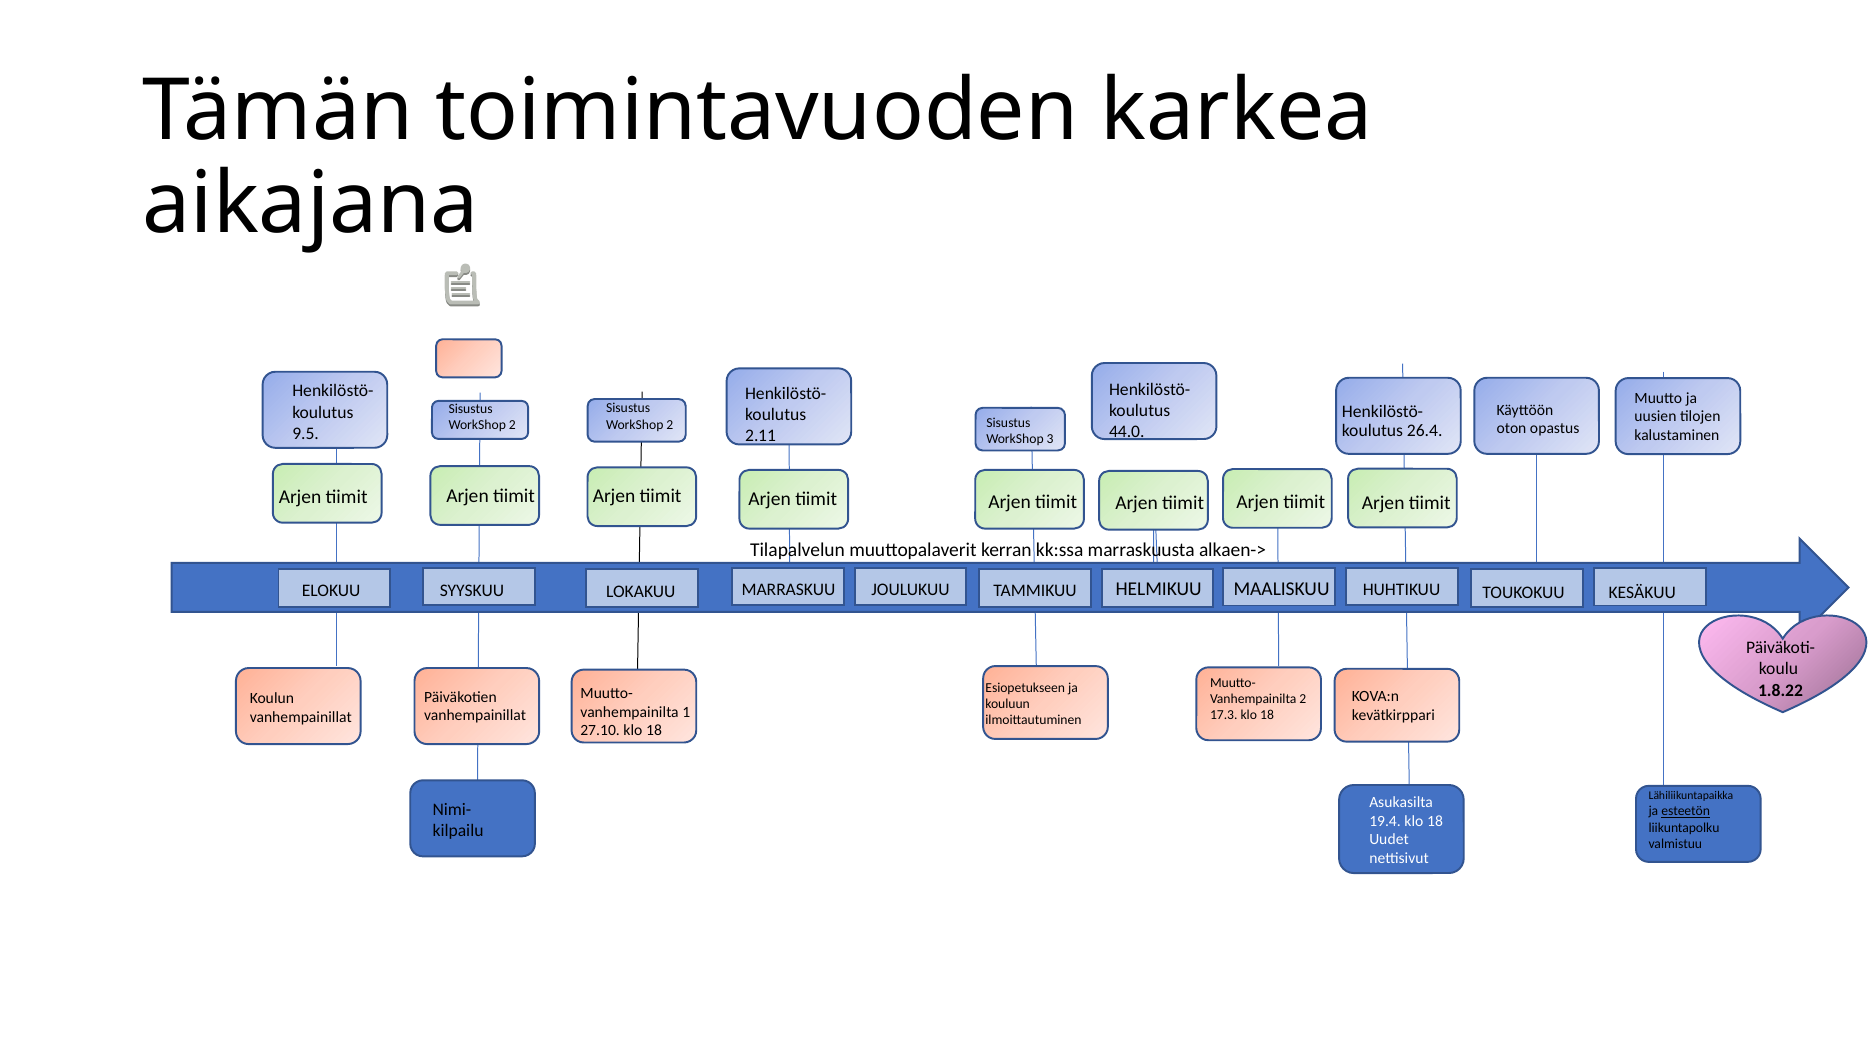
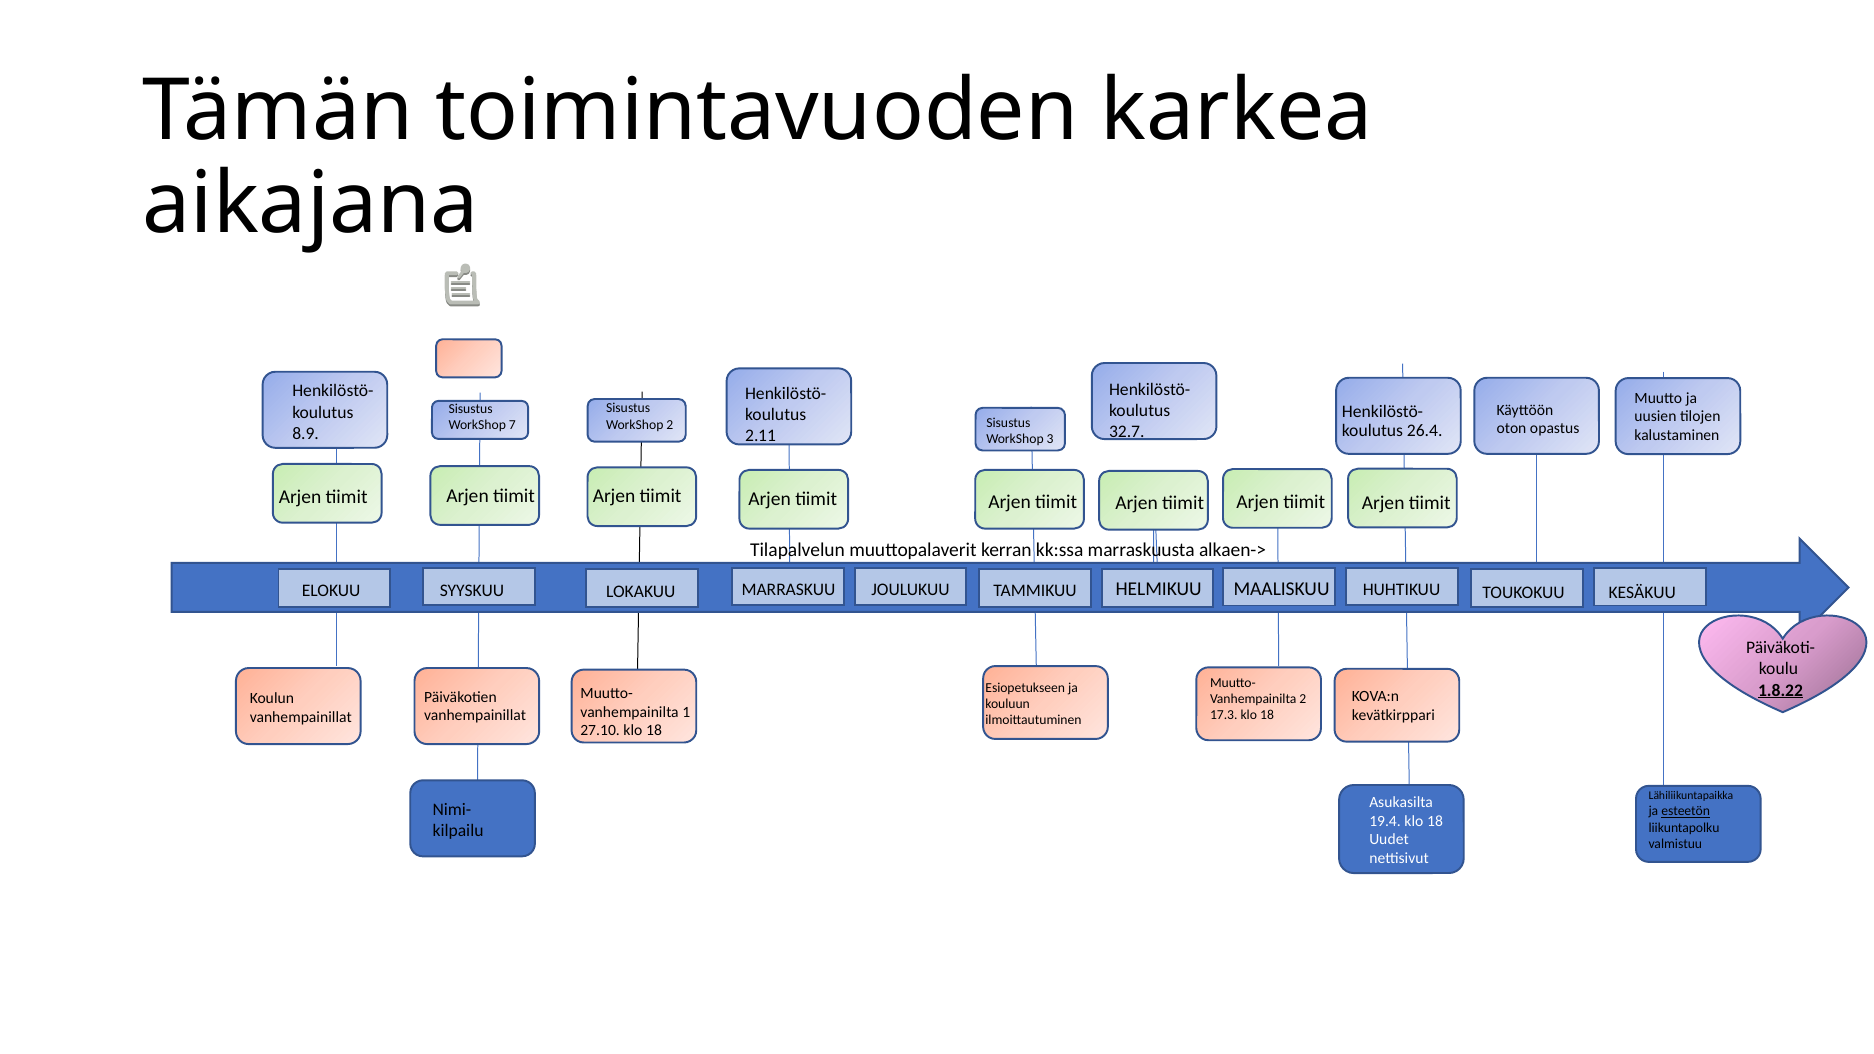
2 at (512, 425): 2 -> 7
44.0: 44.0 -> 32.7
9.5: 9.5 -> 8.9
1.8.22 underline: none -> present
